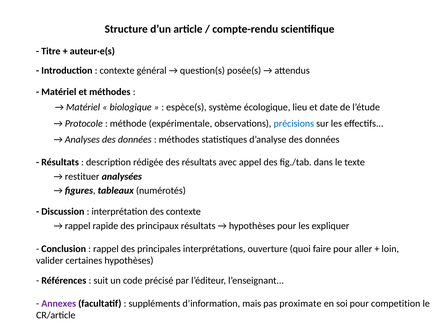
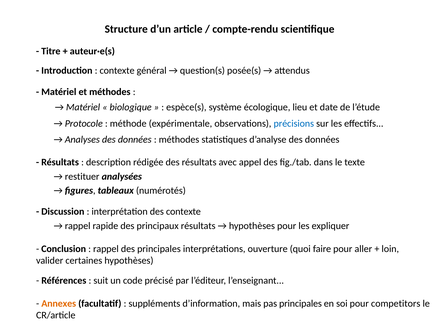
Annexes colour: purple -> orange
pas proximate: proximate -> principales
competition: competition -> competitors
